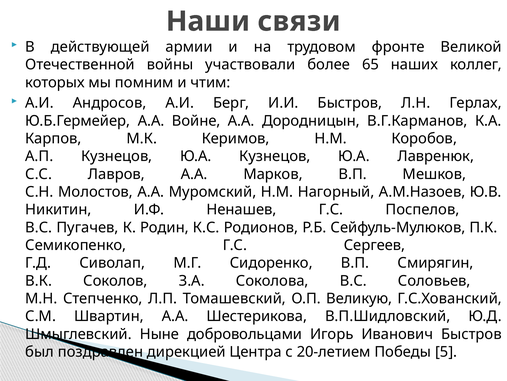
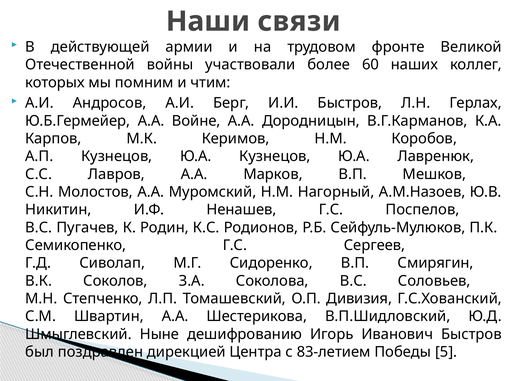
65: 65 -> 60
Великую: Великую -> Дивизия
добровольцами: добровольцами -> дешифрованию
20-летием: 20-летием -> 83-летием
